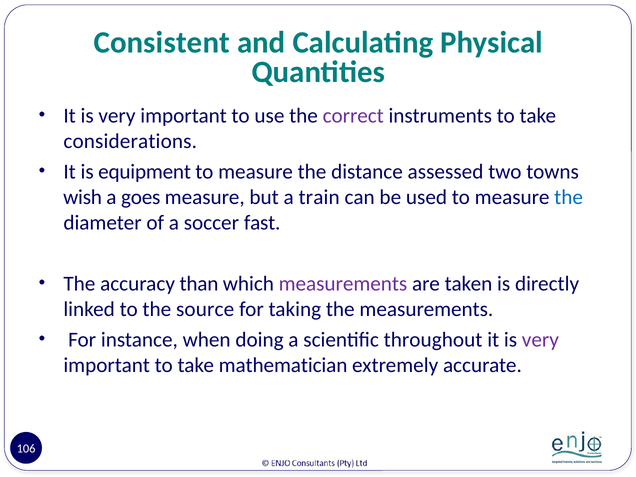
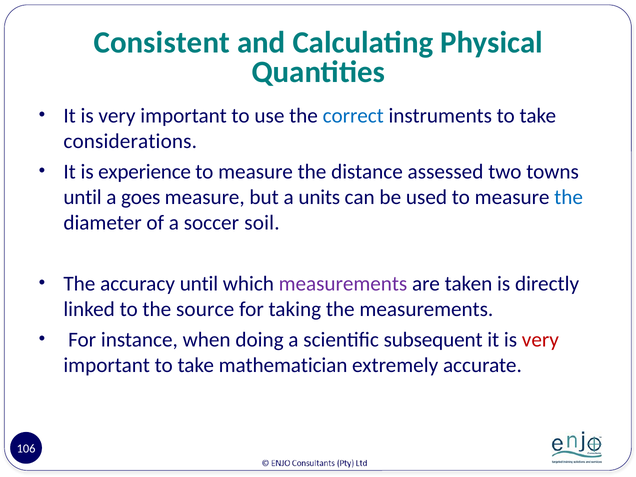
correct colour: purple -> blue
equipment: equipment -> experience
wish at (83, 197): wish -> until
train: train -> units
fast: fast -> soil
accuracy than: than -> until
throughout: throughout -> subsequent
very at (540, 340) colour: purple -> red
